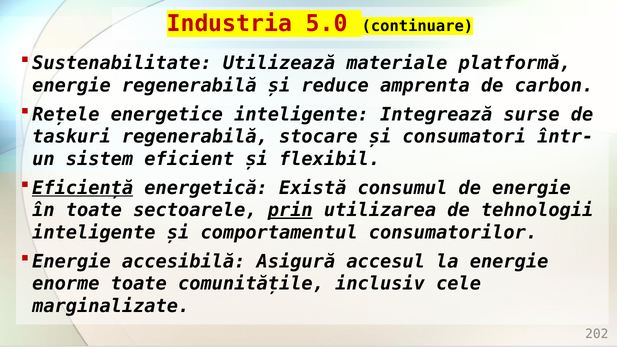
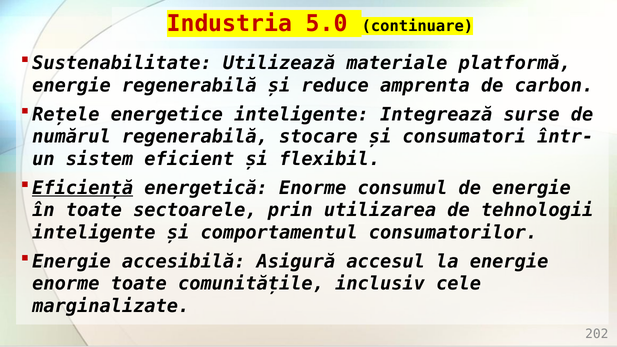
taskuri: taskuri -> numărul
energetică Există: Există -> Enorme
prin underline: present -> none
